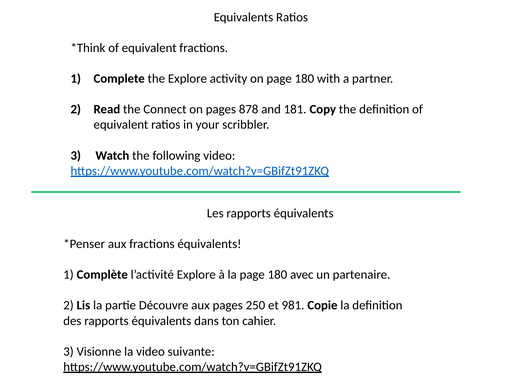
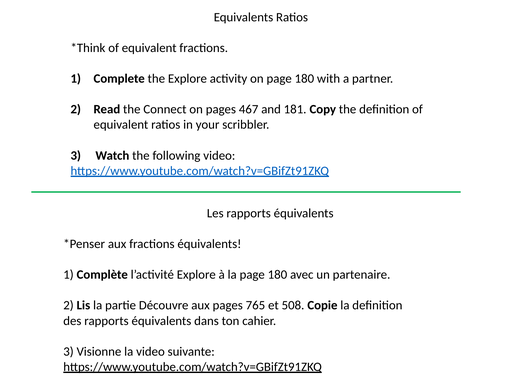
878: 878 -> 467
250: 250 -> 765
981: 981 -> 508
